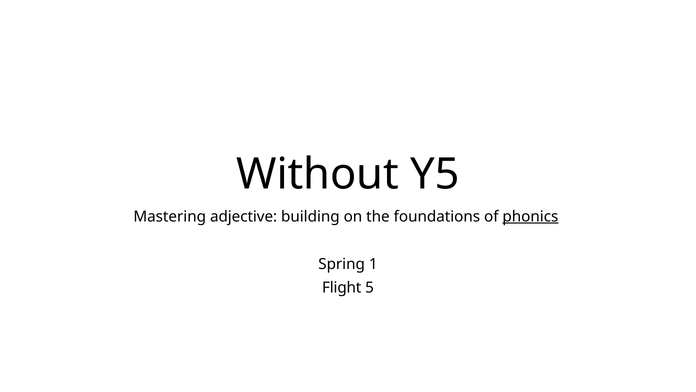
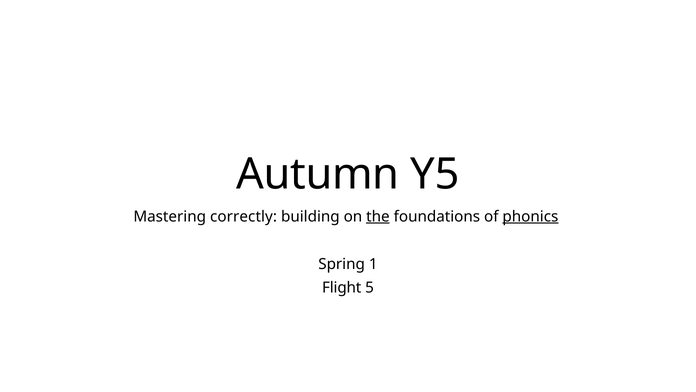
Without: Without -> Autumn
adjective: adjective -> correctly
the underline: none -> present
